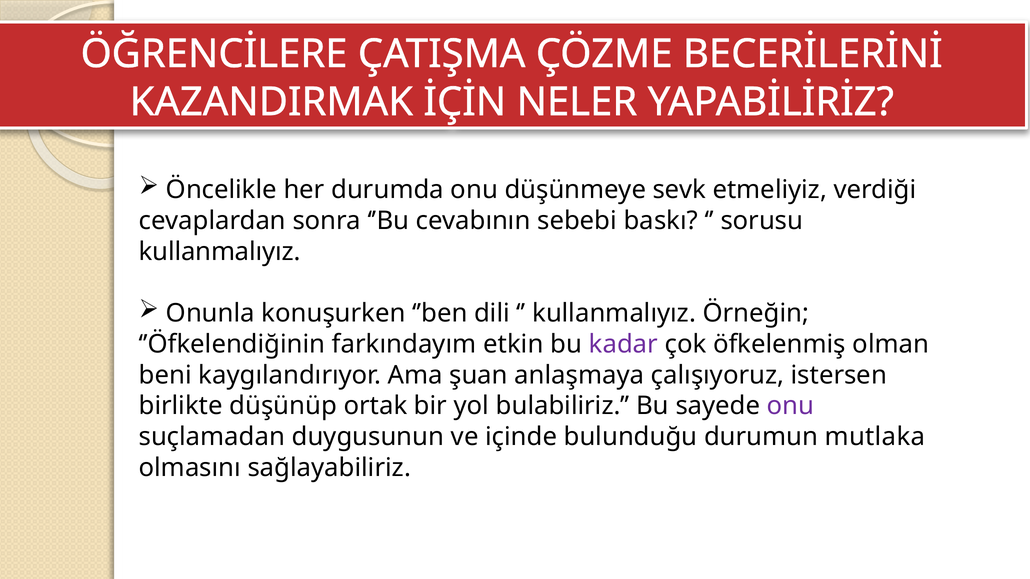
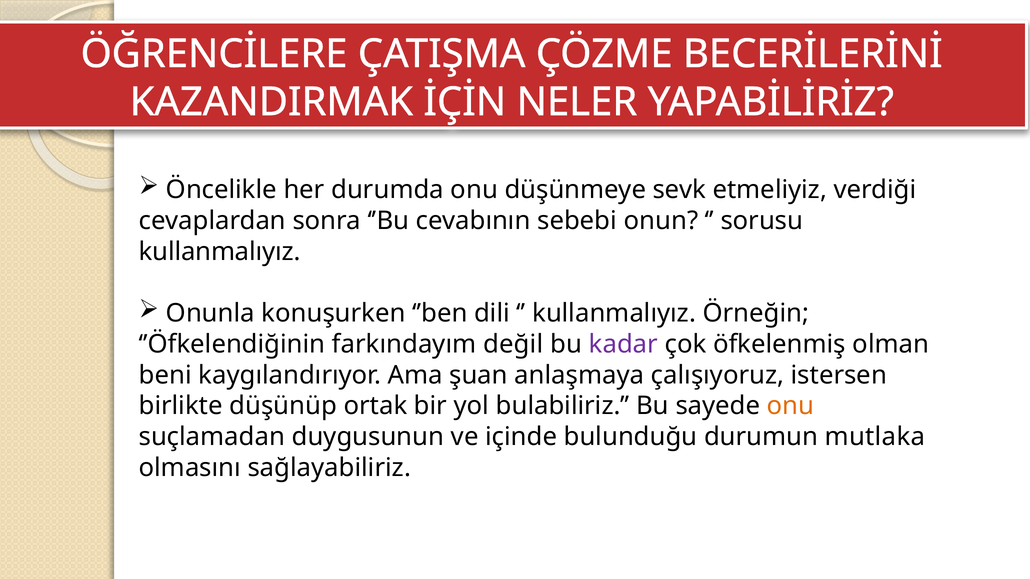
baskı: baskı -> onun
etkin: etkin -> değil
onu at (791, 406) colour: purple -> orange
